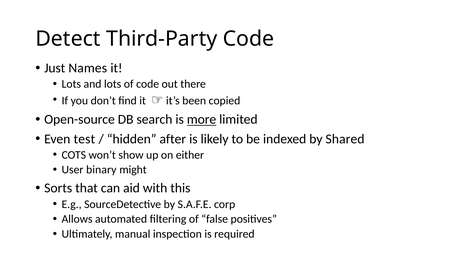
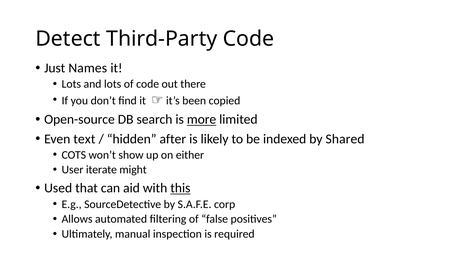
test: test -> text
binary: binary -> iterate
Sorts: Sorts -> Used
this underline: none -> present
